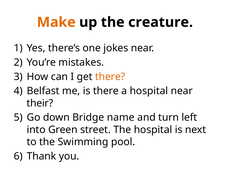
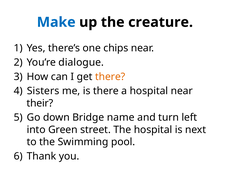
Make colour: orange -> blue
jokes: jokes -> chips
mistakes: mistakes -> dialogue
Belfast: Belfast -> Sisters
